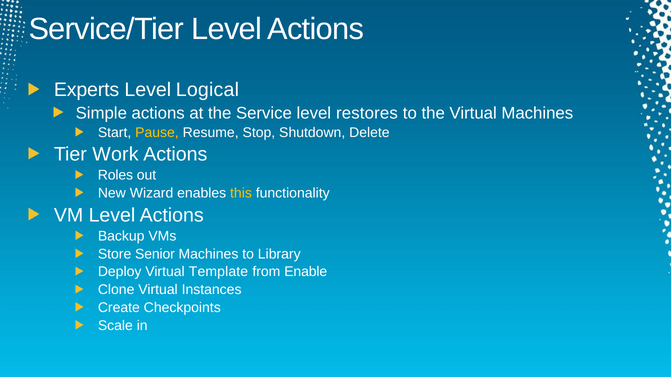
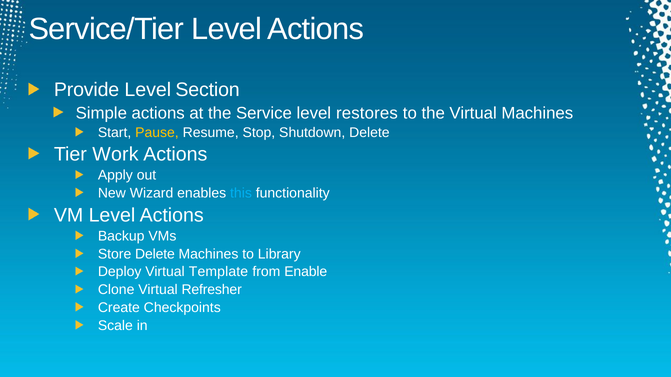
Experts: Experts -> Provide
Logical: Logical -> Section
Roles: Roles -> Apply
this colour: yellow -> light blue
Store Senior: Senior -> Delete
Instances: Instances -> Refresher
